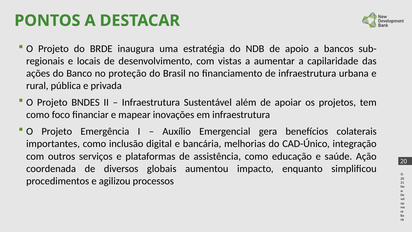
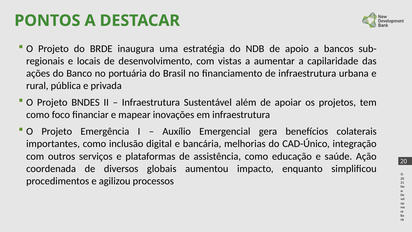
proteção: proteção -> portuária
